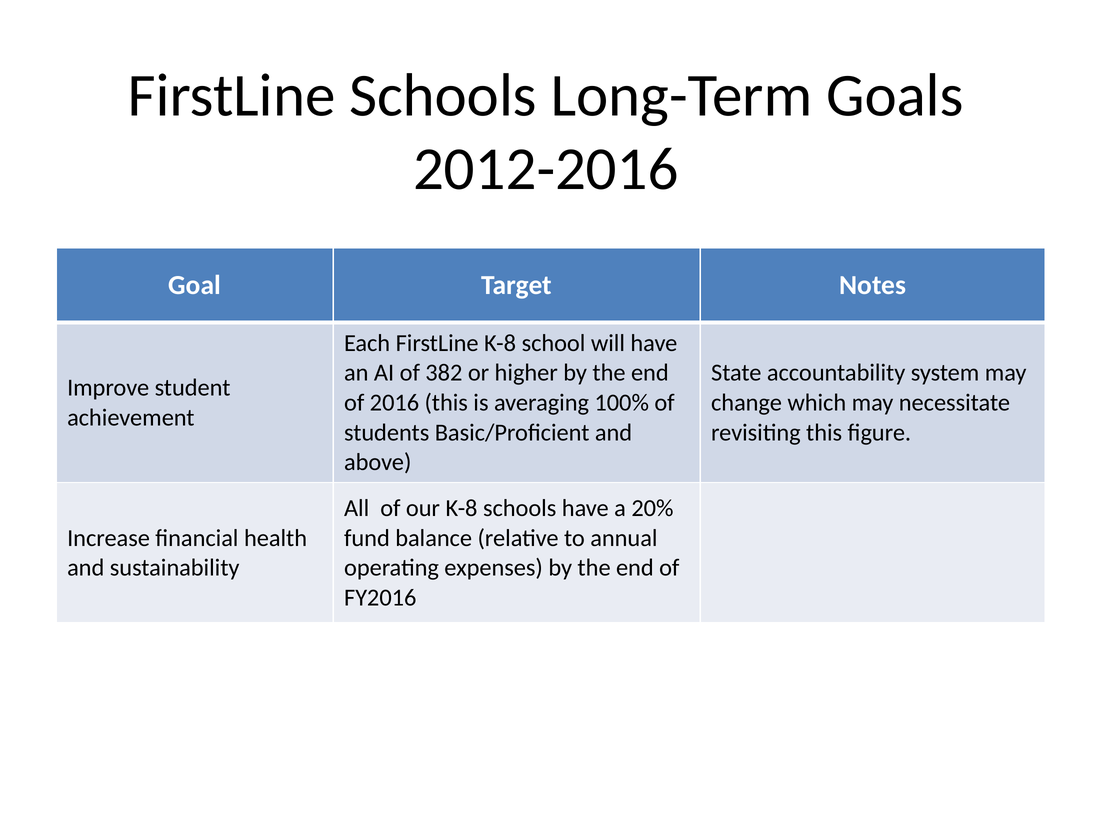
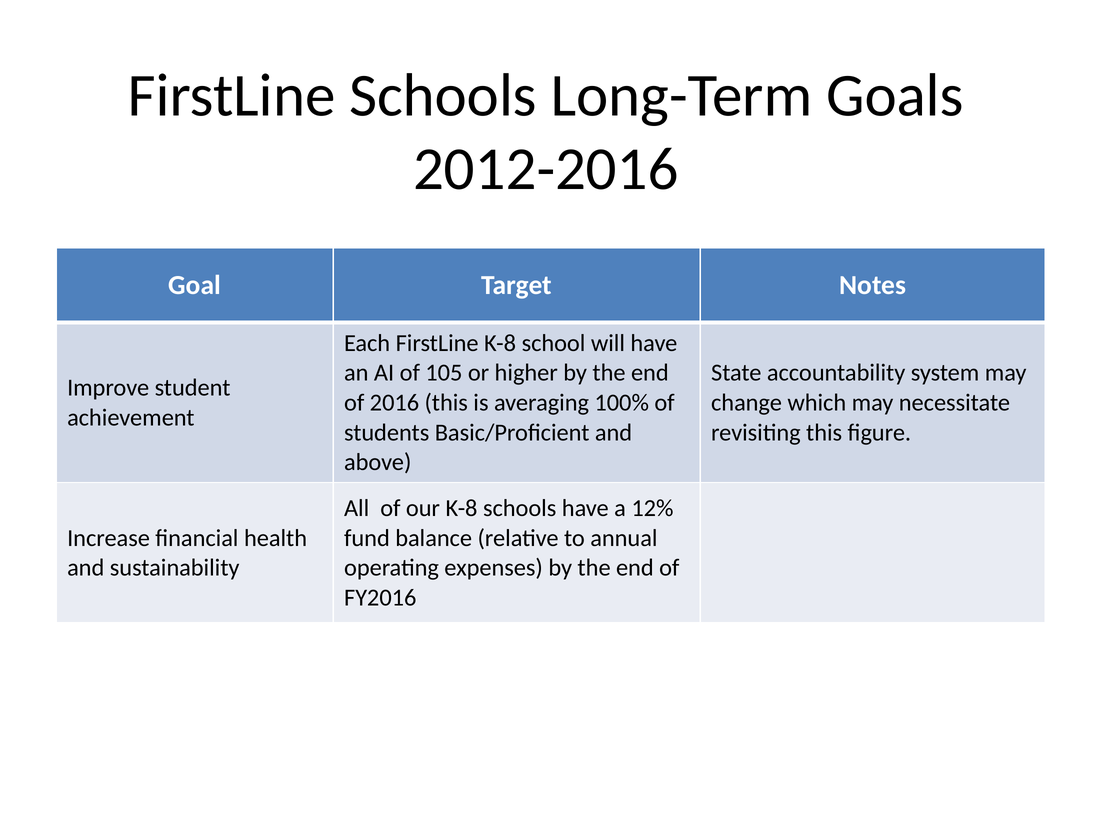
382: 382 -> 105
20%: 20% -> 12%
